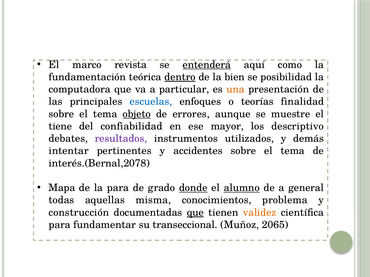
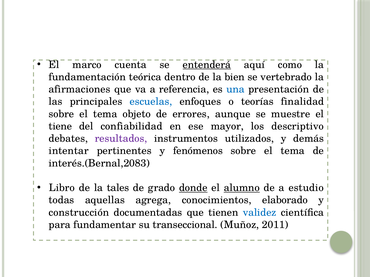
revista: revista -> cuenta
dentro underline: present -> none
posibilidad: posibilidad -> vertebrado
computadora: computadora -> afirmaciones
particular: particular -> referencia
una colour: orange -> blue
objeto underline: present -> none
accidentes: accidentes -> fenómenos
interés.(Bernal,2078: interés.(Bernal,2078 -> interés.(Bernal,2083
Mapa: Mapa -> Libro
la para: para -> tales
general: general -> estudio
misma: misma -> agrega
problema: problema -> elaborado
que at (195, 213) underline: present -> none
validez colour: orange -> blue
2065: 2065 -> 2011
